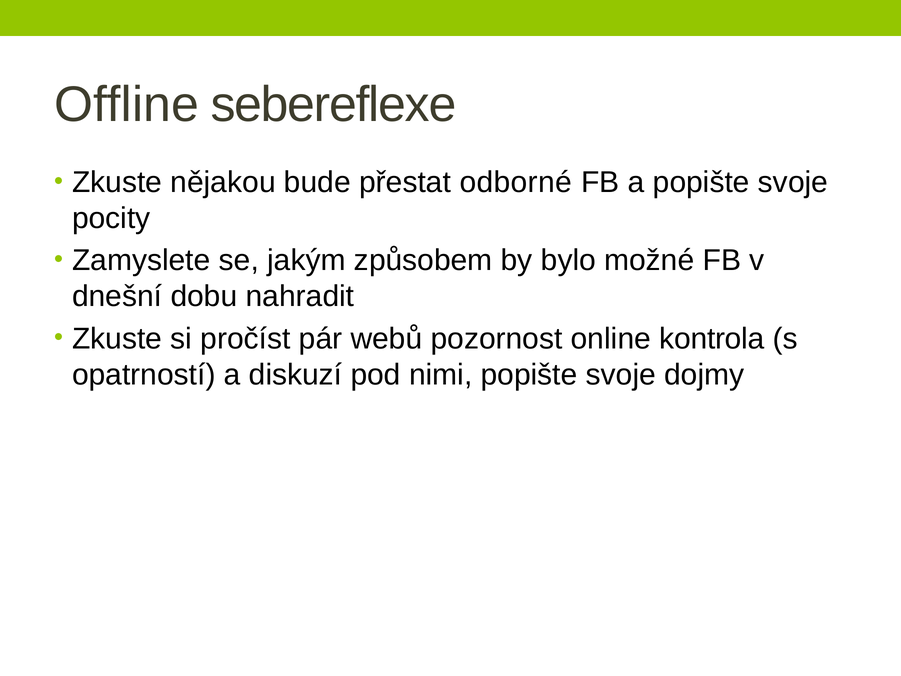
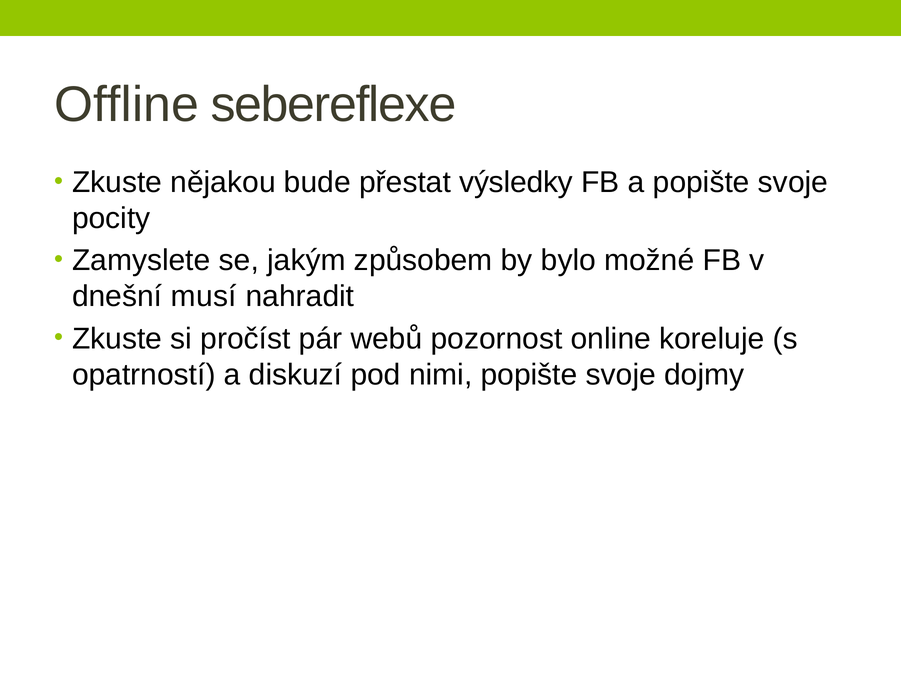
odborné: odborné -> výsledky
dobu: dobu -> musí
kontrola: kontrola -> koreluje
